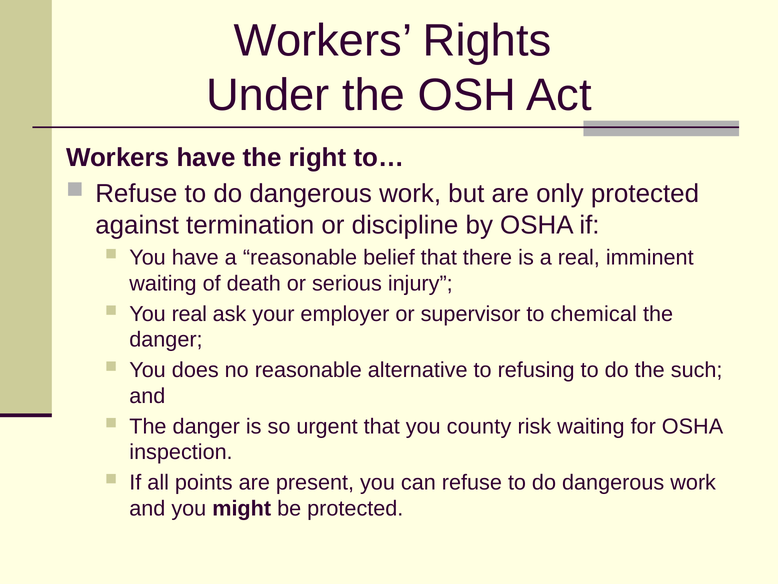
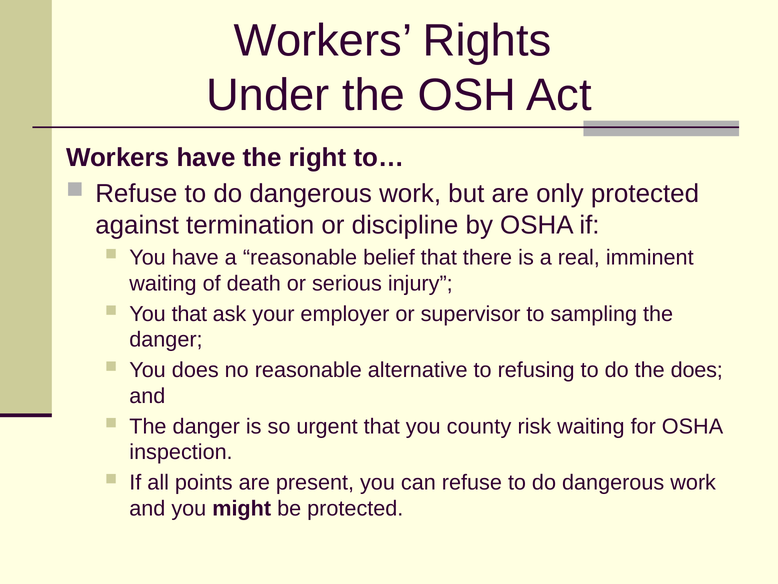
You real: real -> that
chemical: chemical -> sampling
the such: such -> does
